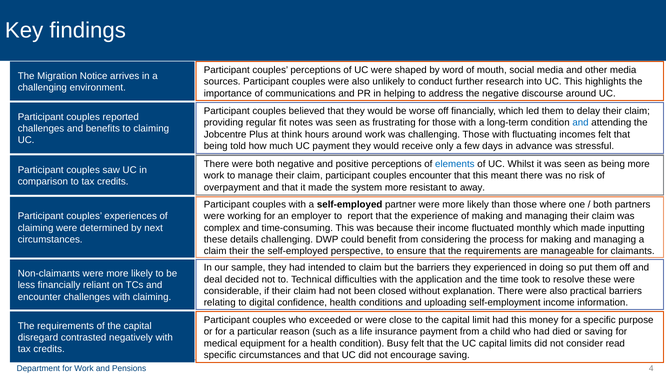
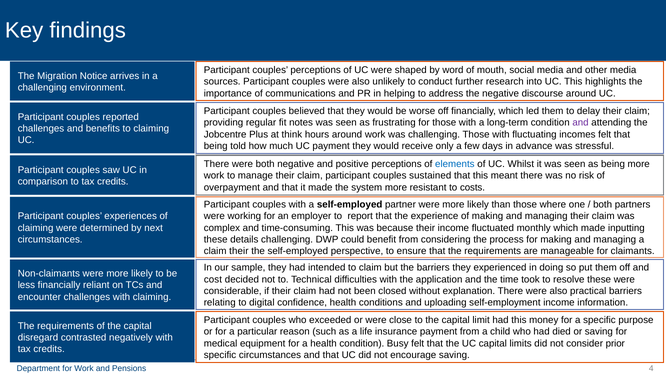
and at (580, 123) colour: blue -> purple
couples encounter: encounter -> sustained
away: away -> costs
deal: deal -> cost
read: read -> prior
